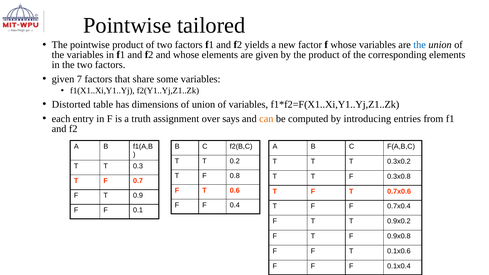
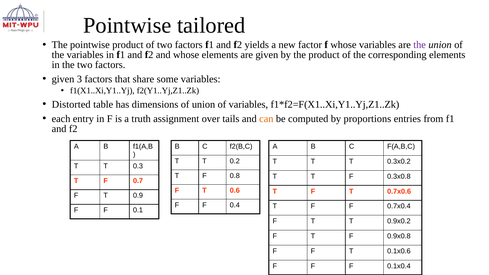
the at (420, 45) colour: blue -> purple
7: 7 -> 3
says: says -> tails
introducing: introducing -> proportions
